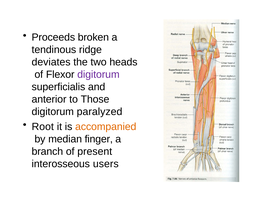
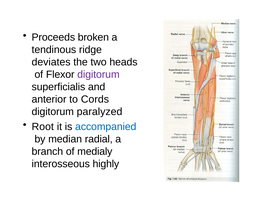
Those: Those -> Cords
accompanied colour: orange -> blue
finger: finger -> radial
present: present -> medialy
users: users -> highly
